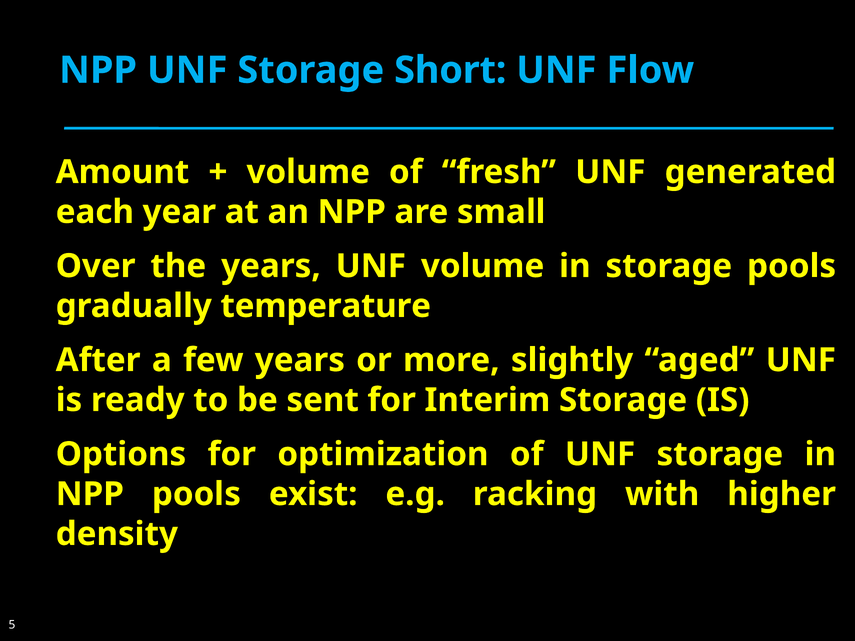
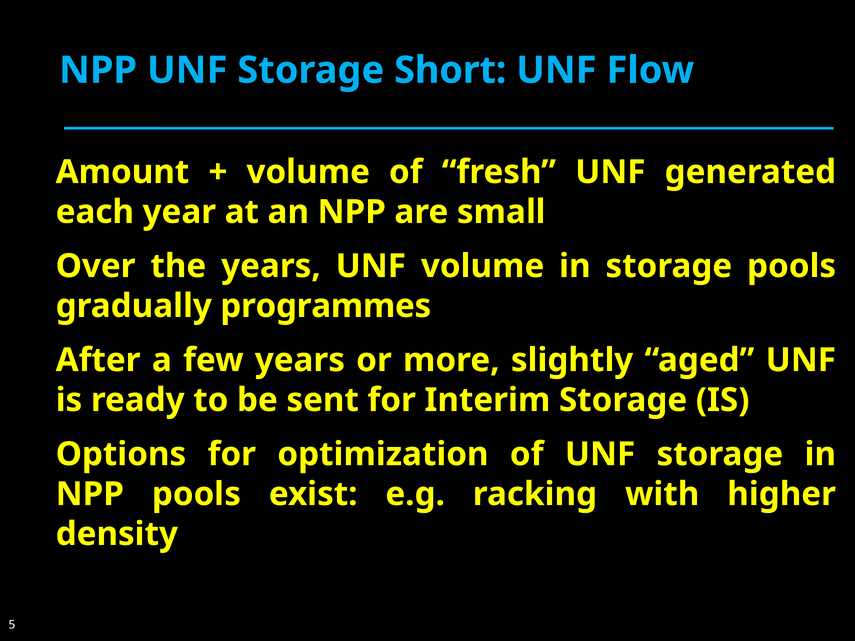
temperature: temperature -> programmes
